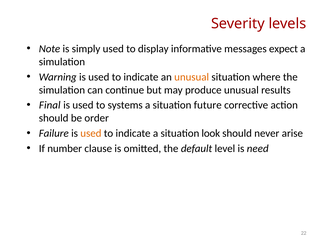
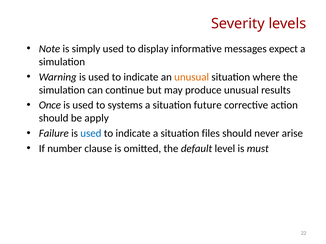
Final: Final -> Once
order: order -> apply
used at (91, 134) colour: orange -> blue
look: look -> files
need: need -> must
